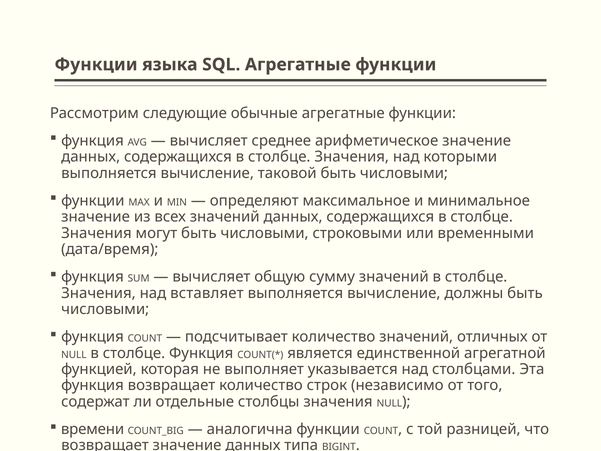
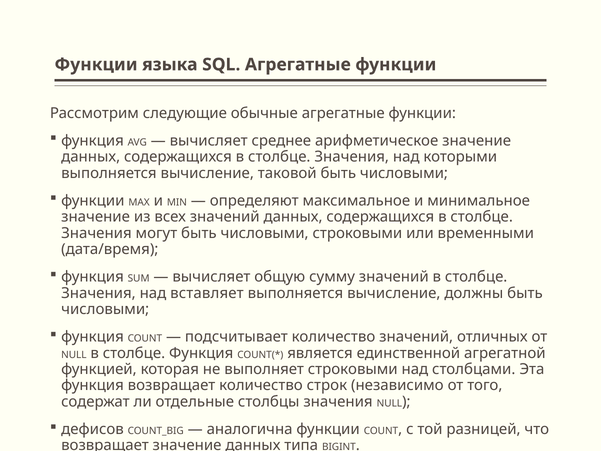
выполняет указывается: указывается -> строковыми
времени: времени -> дефисов
